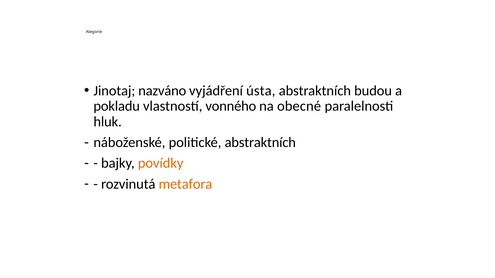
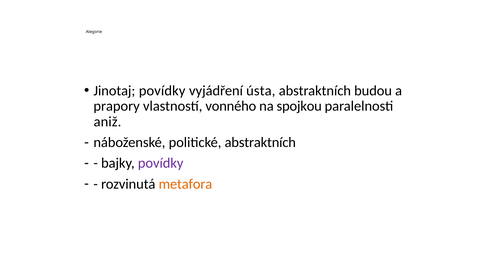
Jinotaj nazváno: nazváno -> povídky
pokladu: pokladu -> prapory
obecné: obecné -> spojkou
hluk: hluk -> aniž
povídky at (161, 163) colour: orange -> purple
